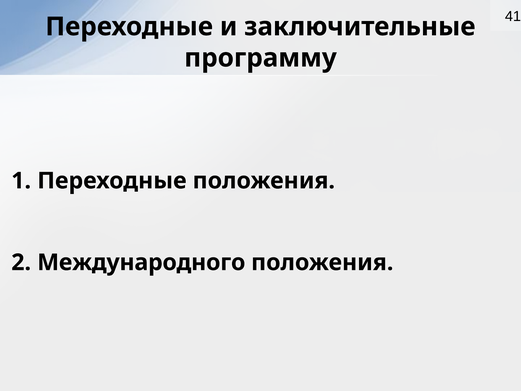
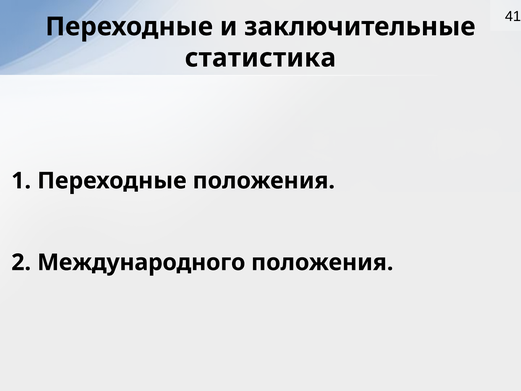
программу: программу -> статистика
